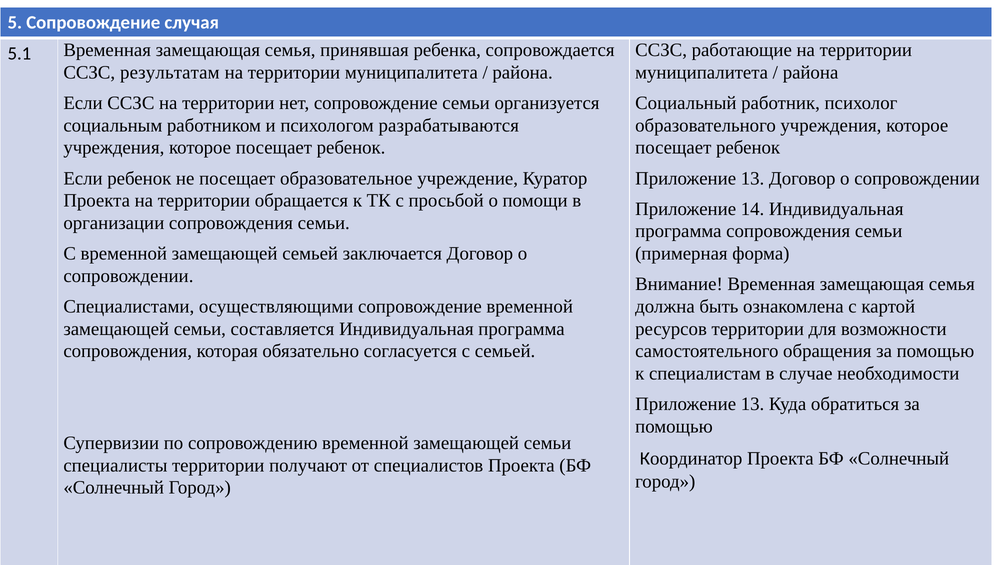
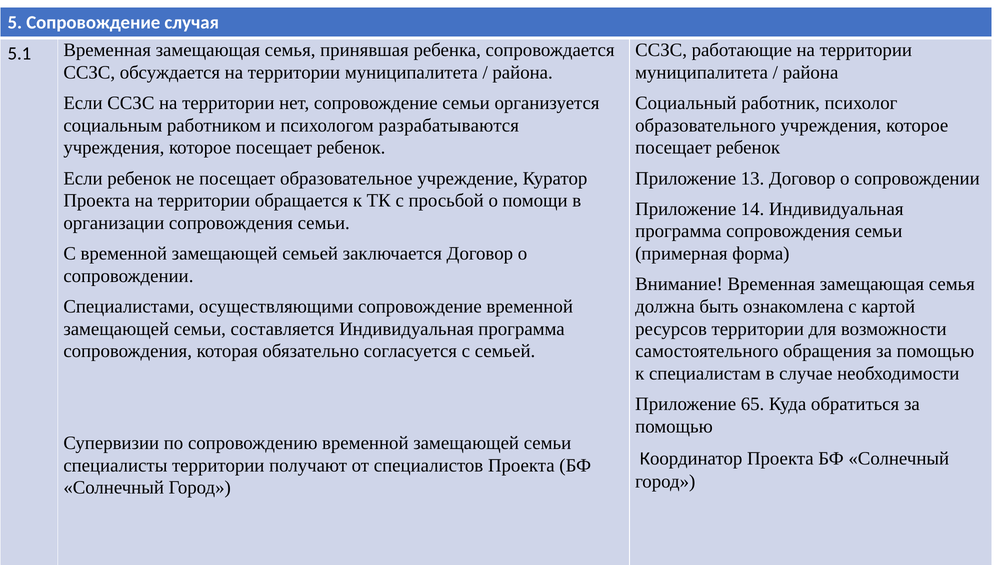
результатам: результатам -> обсуждается
13 at (753, 404): 13 -> 65
